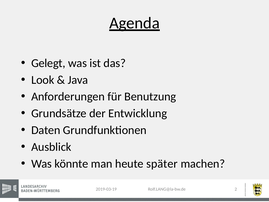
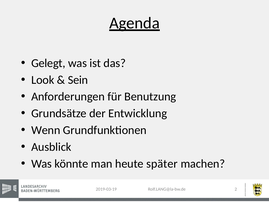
Java: Java -> Sein
Daten: Daten -> Wenn
